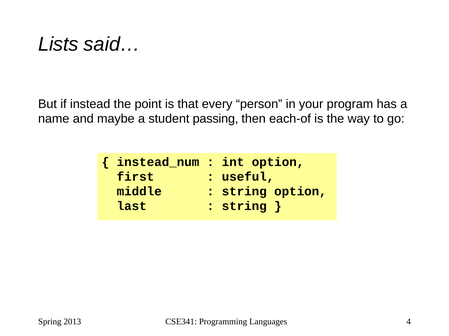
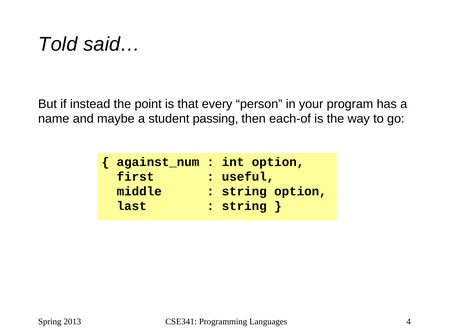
Lists: Lists -> Told
instead_num: instead_num -> against_num
